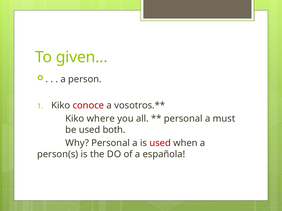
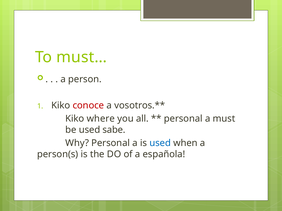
given…: given… -> must…
both: both -> sabe
used at (160, 143) colour: red -> blue
